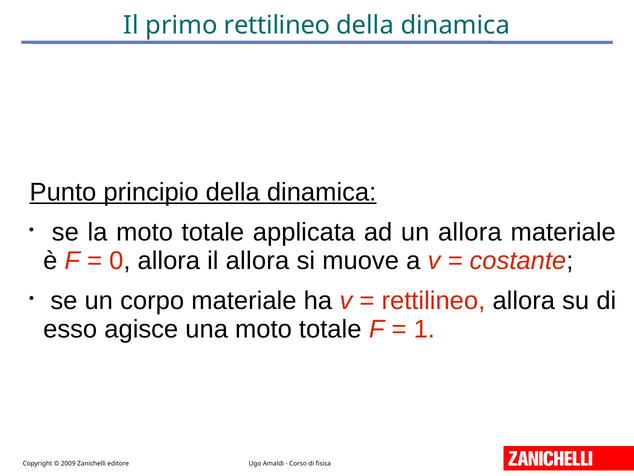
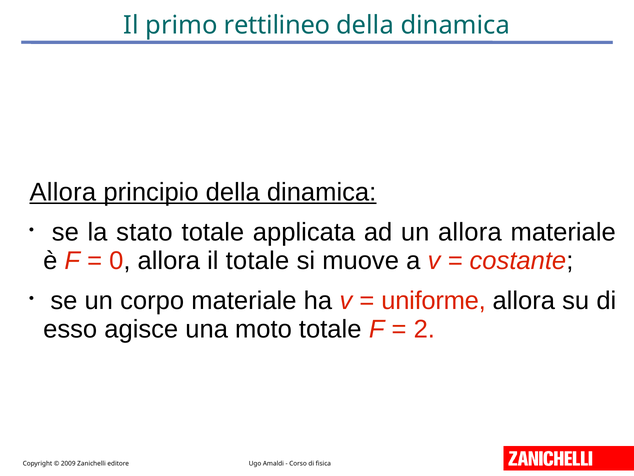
Punto at (63, 192): Punto -> Allora
la moto: moto -> stato
il allora: allora -> totale
rettilineo at (433, 300): rettilineo -> uniforme
1: 1 -> 2
